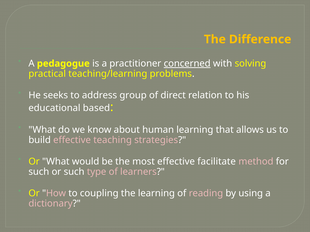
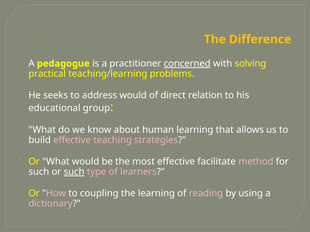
address group: group -> would
based: based -> group
such at (74, 172) underline: none -> present
